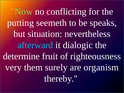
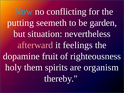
Now colour: light green -> light blue
speaks: speaks -> garden
afterward colour: light blue -> pink
dialogic: dialogic -> feelings
determine: determine -> dopamine
very: very -> holy
surely: surely -> spirits
